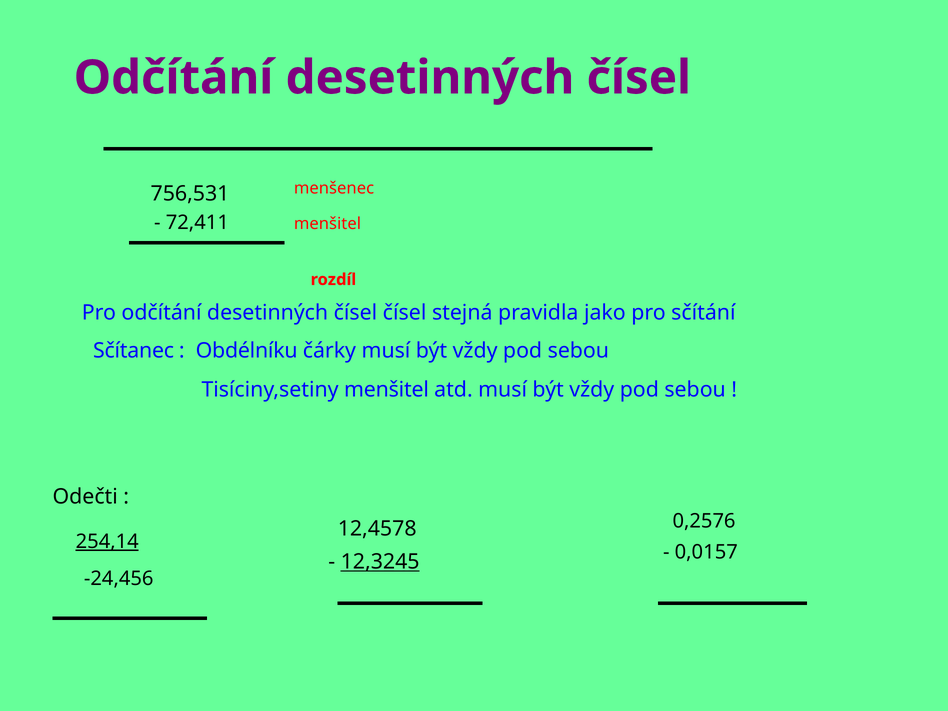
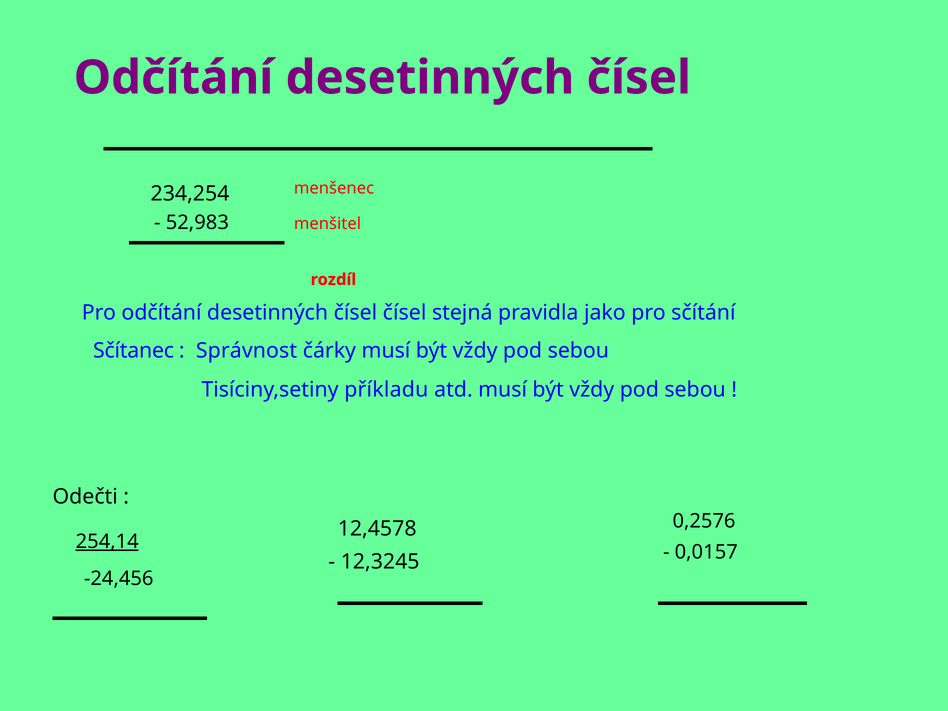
756,531: 756,531 -> 234,254
72,411: 72,411 -> 52,983
Obdélníku: Obdélníku -> Správnost
Tisíciny,setiny menšitel: menšitel -> příkladu
12,3245 underline: present -> none
